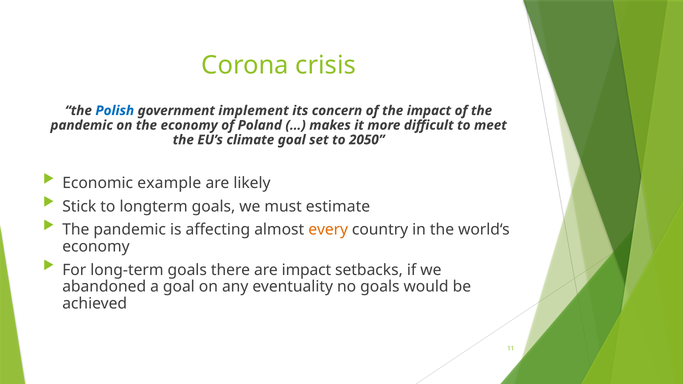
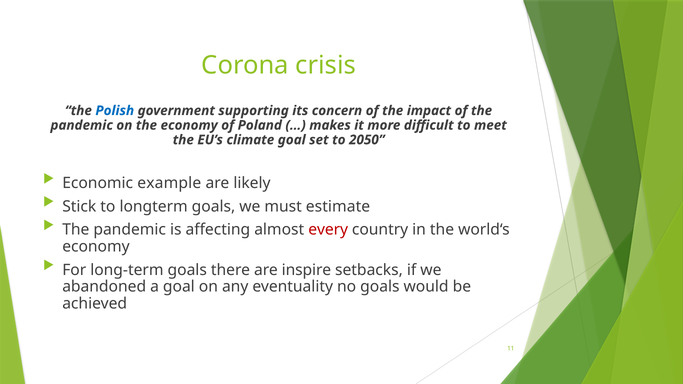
implement: implement -> supporting
every colour: orange -> red
are impact: impact -> inspire
